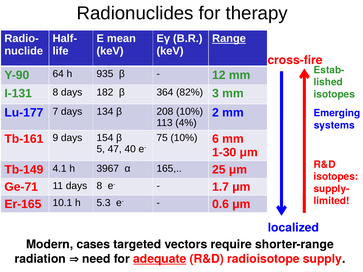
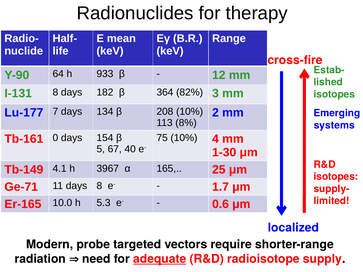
Range underline: present -> none
935: 935 -> 933
4%: 4% -> 8%
6: 6 -> 4
9: 9 -> 0
47: 47 -> 67
10.1: 10.1 -> 10.0
cases: cases -> probe
